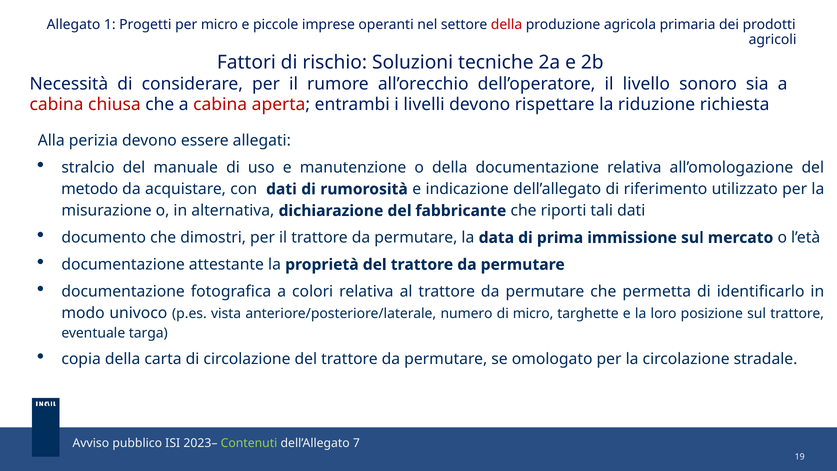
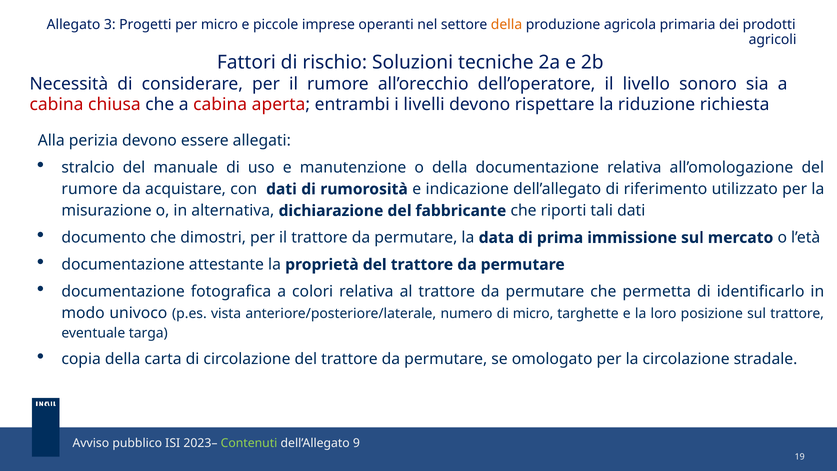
1: 1 -> 3
della at (507, 25) colour: red -> orange
metodo at (90, 189): metodo -> rumore
7: 7 -> 9
